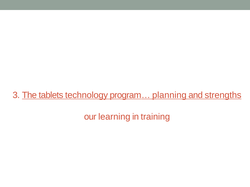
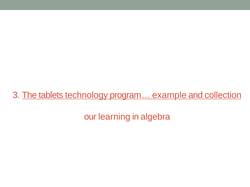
planning: planning -> example
strengths: strengths -> collection
training: training -> algebra
